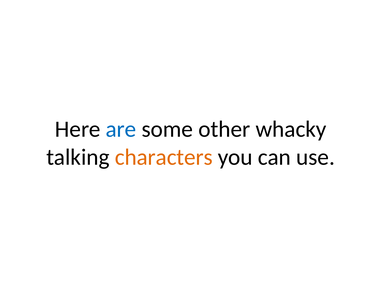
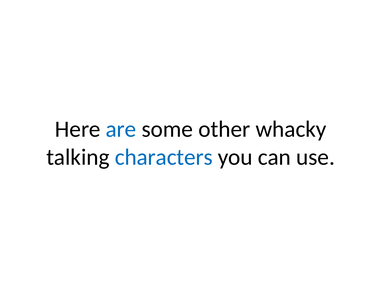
characters colour: orange -> blue
